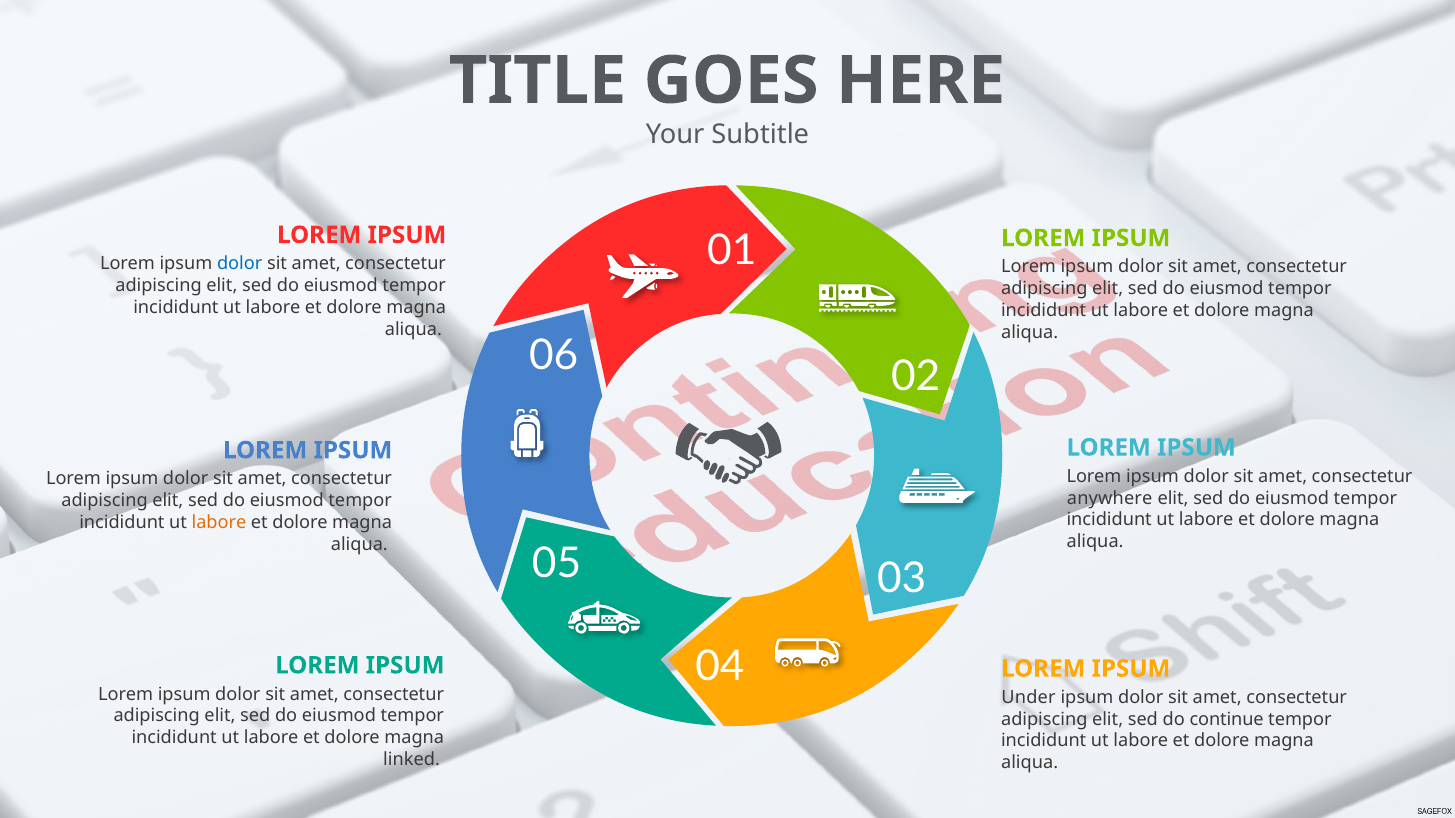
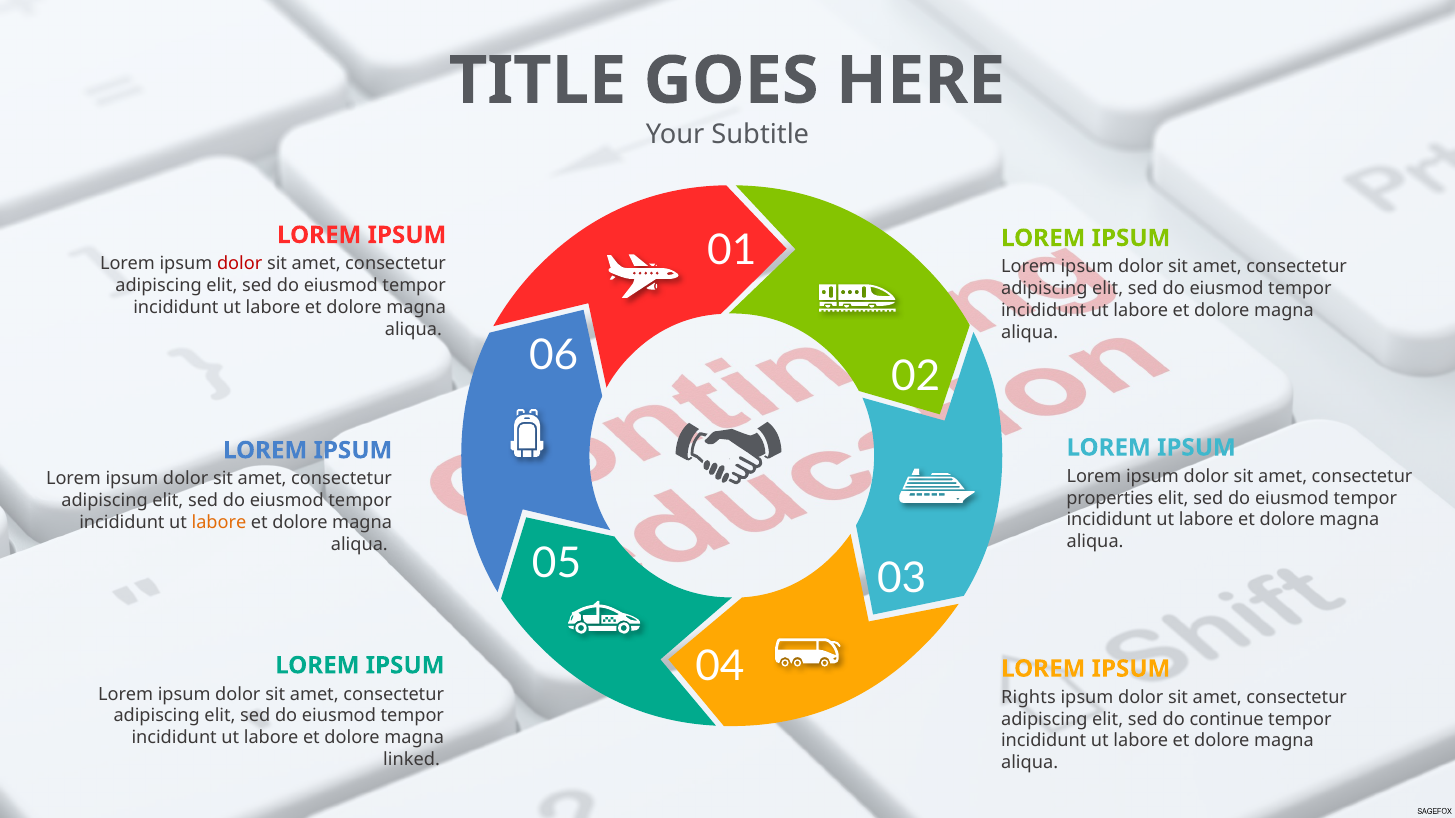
dolor at (240, 264) colour: blue -> red
anywhere: anywhere -> properties
Under: Under -> Rights
